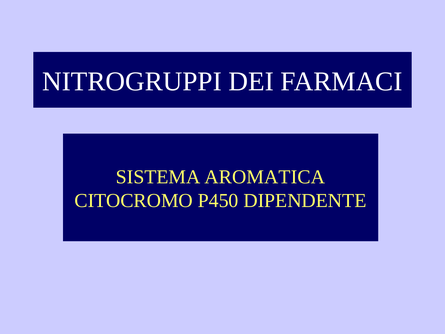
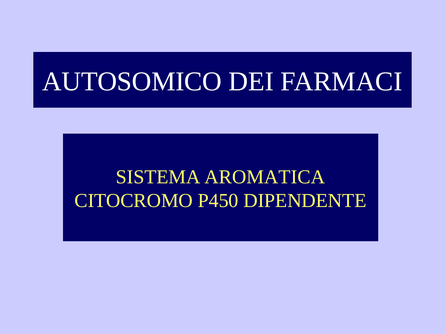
NITROGRUPPI: NITROGRUPPI -> AUTOSOMICO
